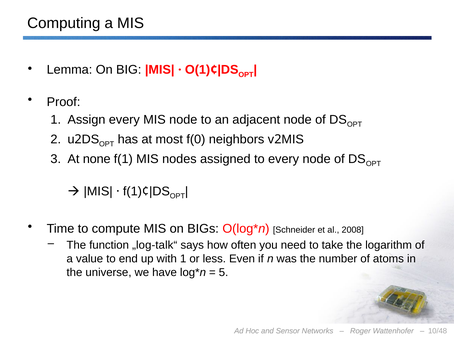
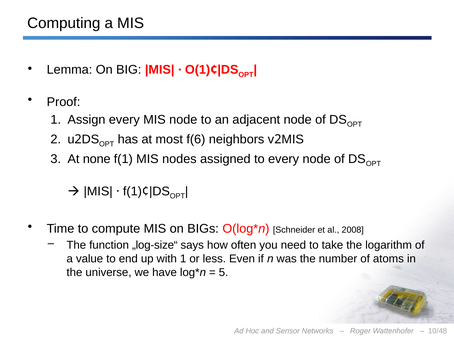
f(0: f(0 -> f(6
„log-talk“: „log-talk“ -> „log-size“
